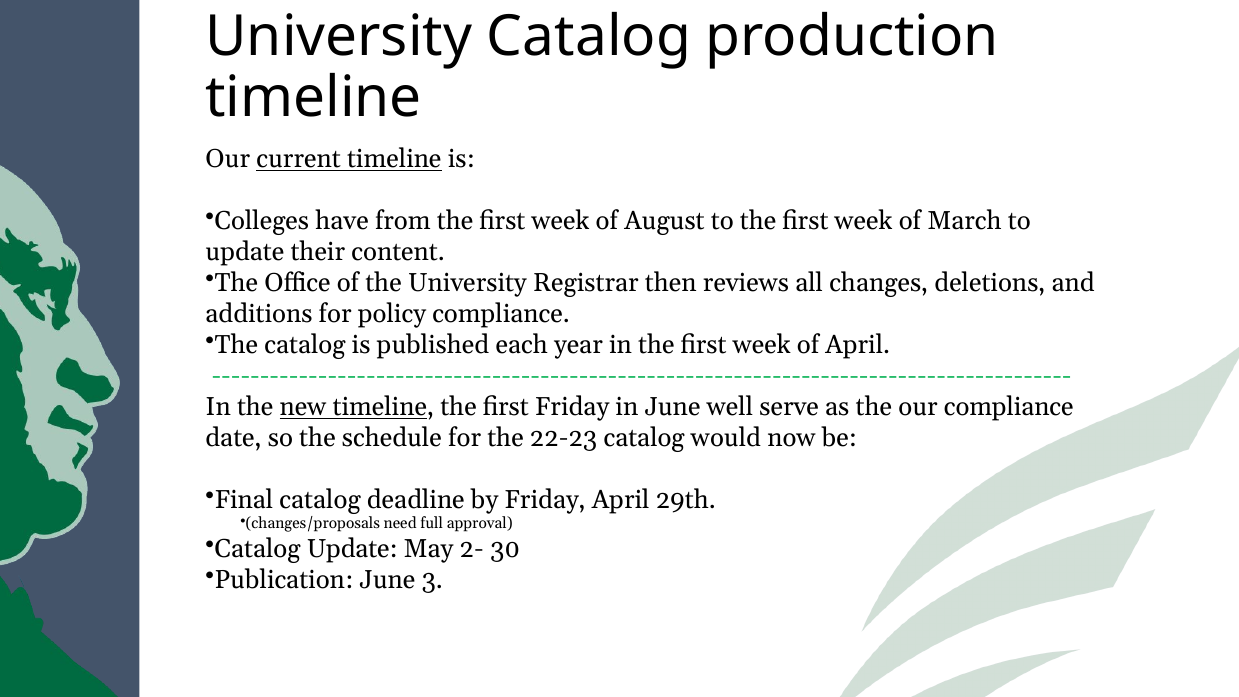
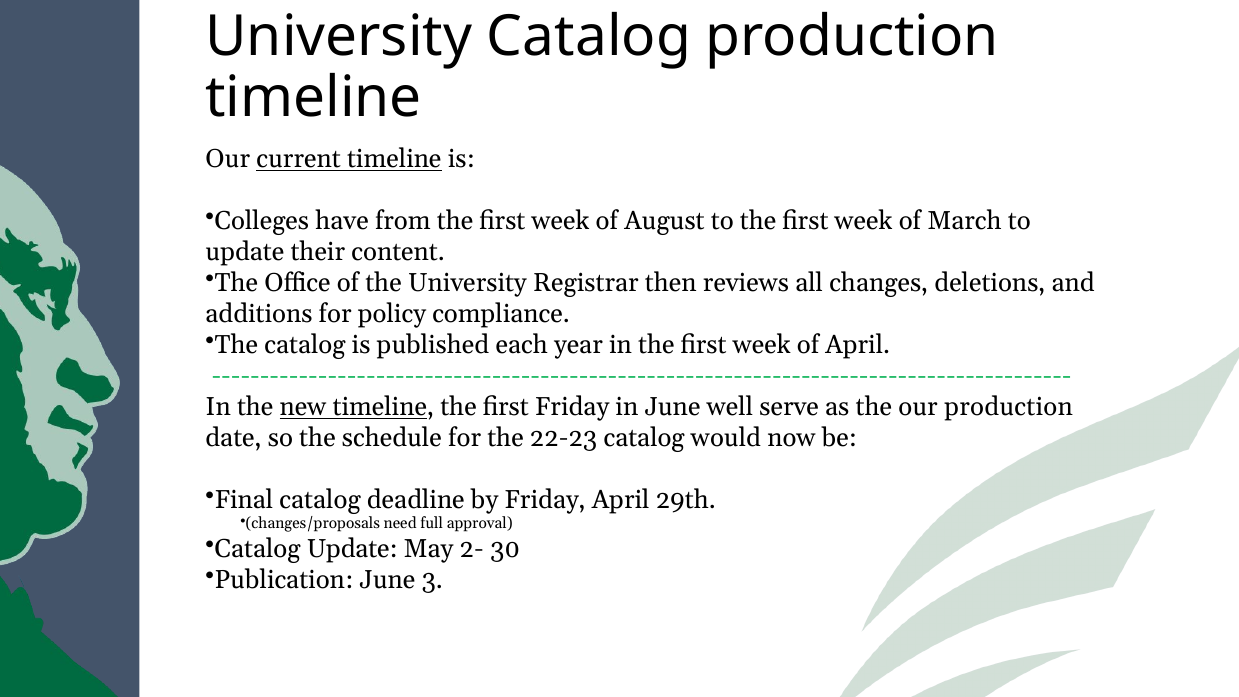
our compliance: compliance -> production
